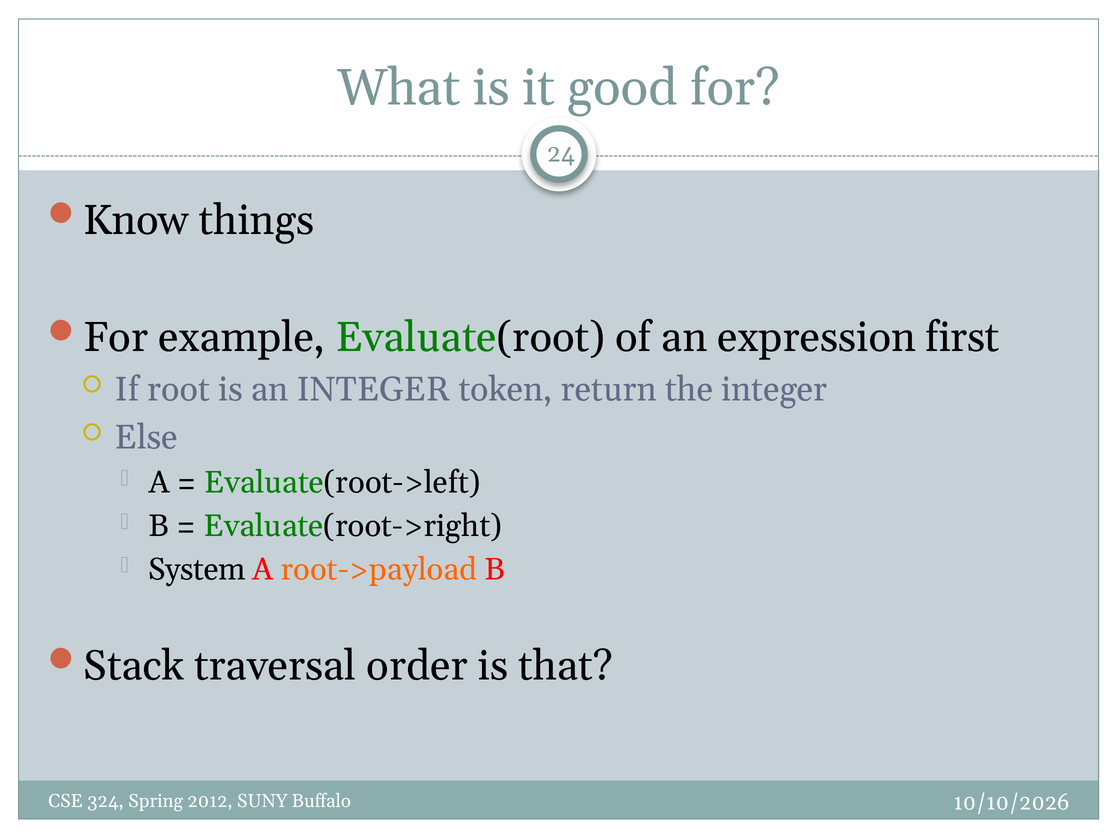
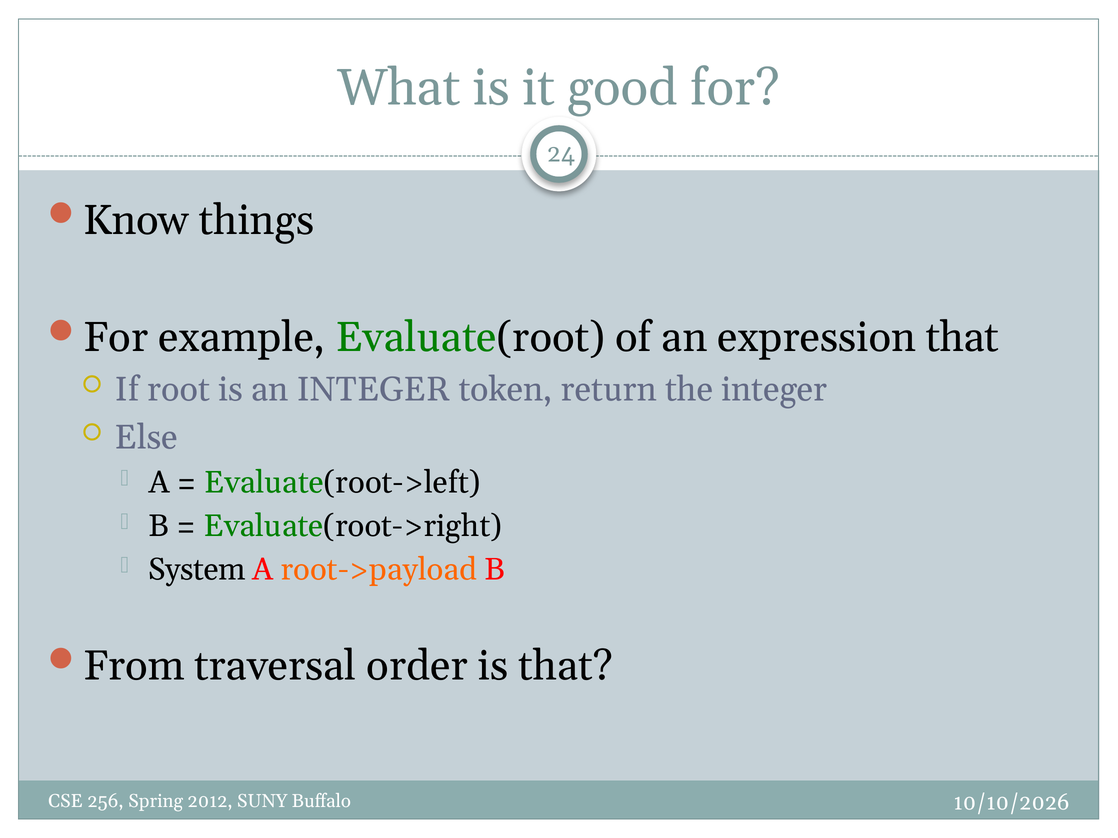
expression first: first -> that
Stack: Stack -> From
324: 324 -> 256
